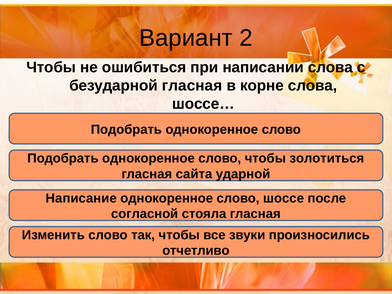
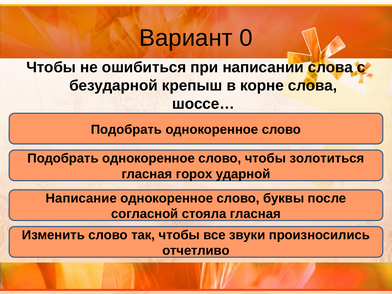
2: 2 -> 0
безударной гласная: гласная -> крепыш
сайта: сайта -> горох
шоссе: шоссе -> буквы
